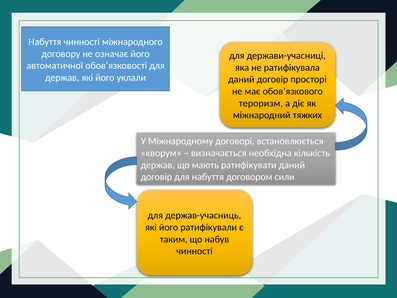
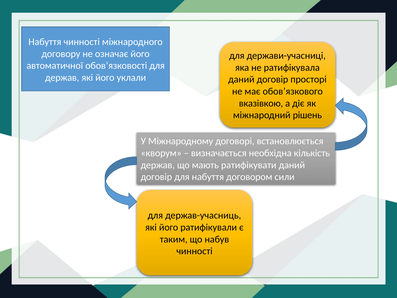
тероризм: тероризм -> вказівкою
тяжких: тяжких -> рішень
